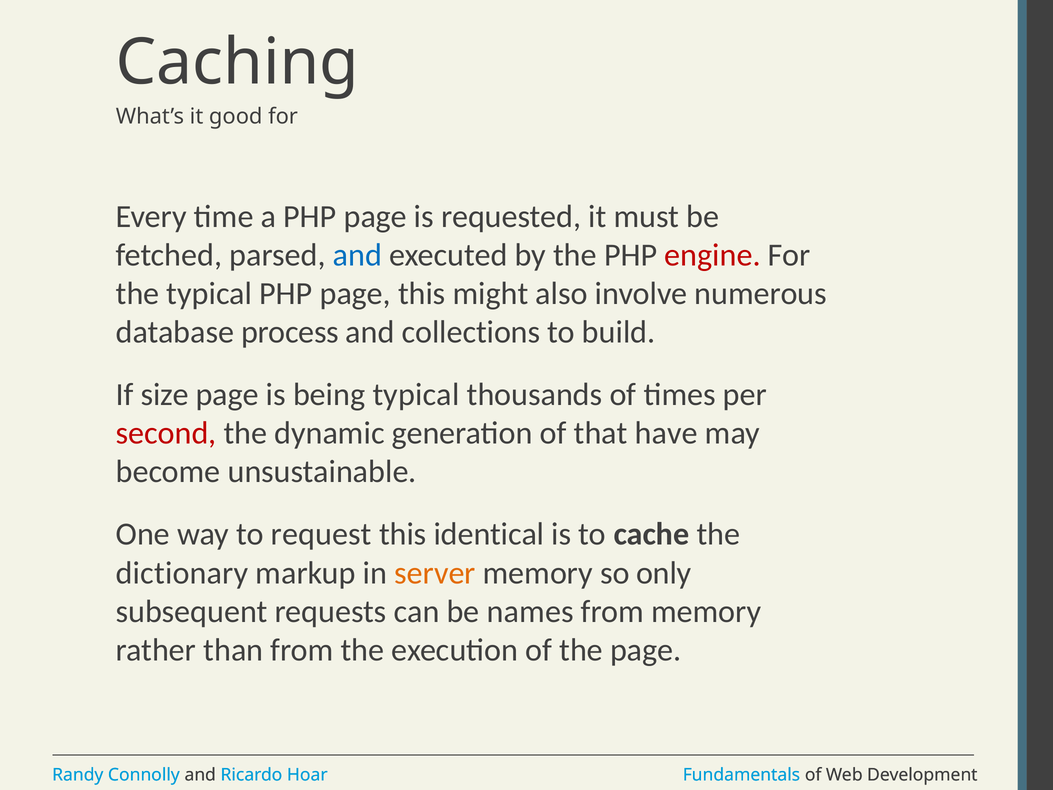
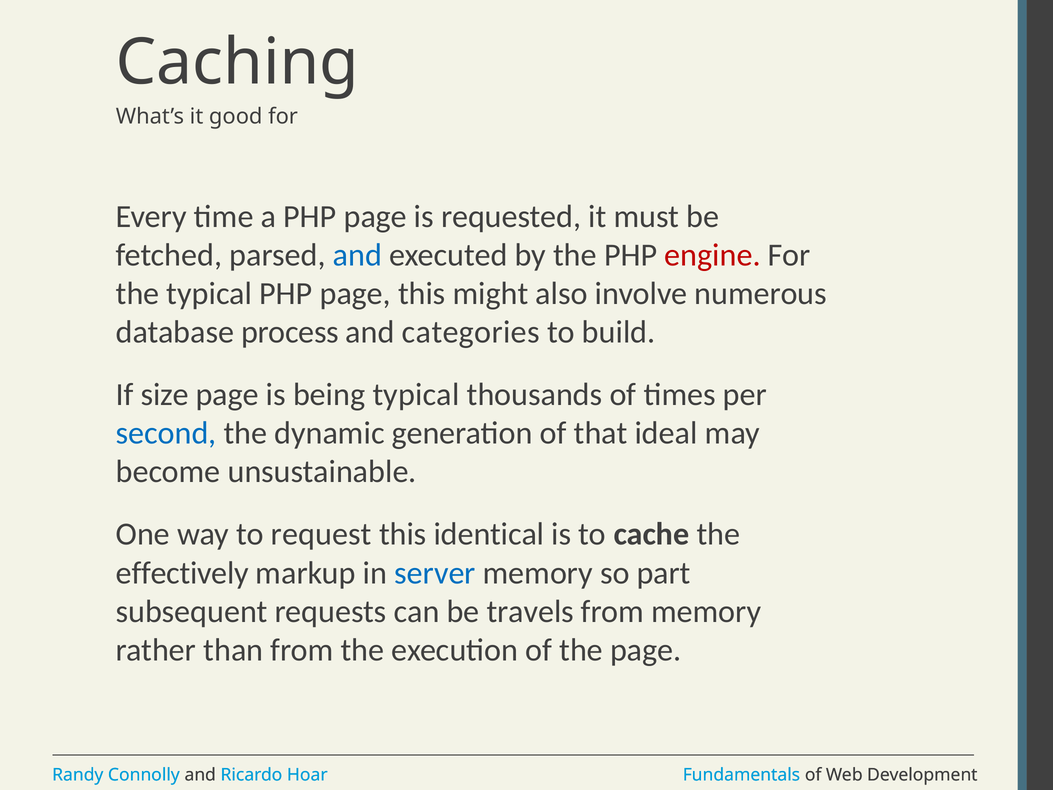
collections: collections -> categories
second colour: red -> blue
have: have -> ideal
dictionary: dictionary -> effectively
server colour: orange -> blue
only: only -> part
names: names -> travels
